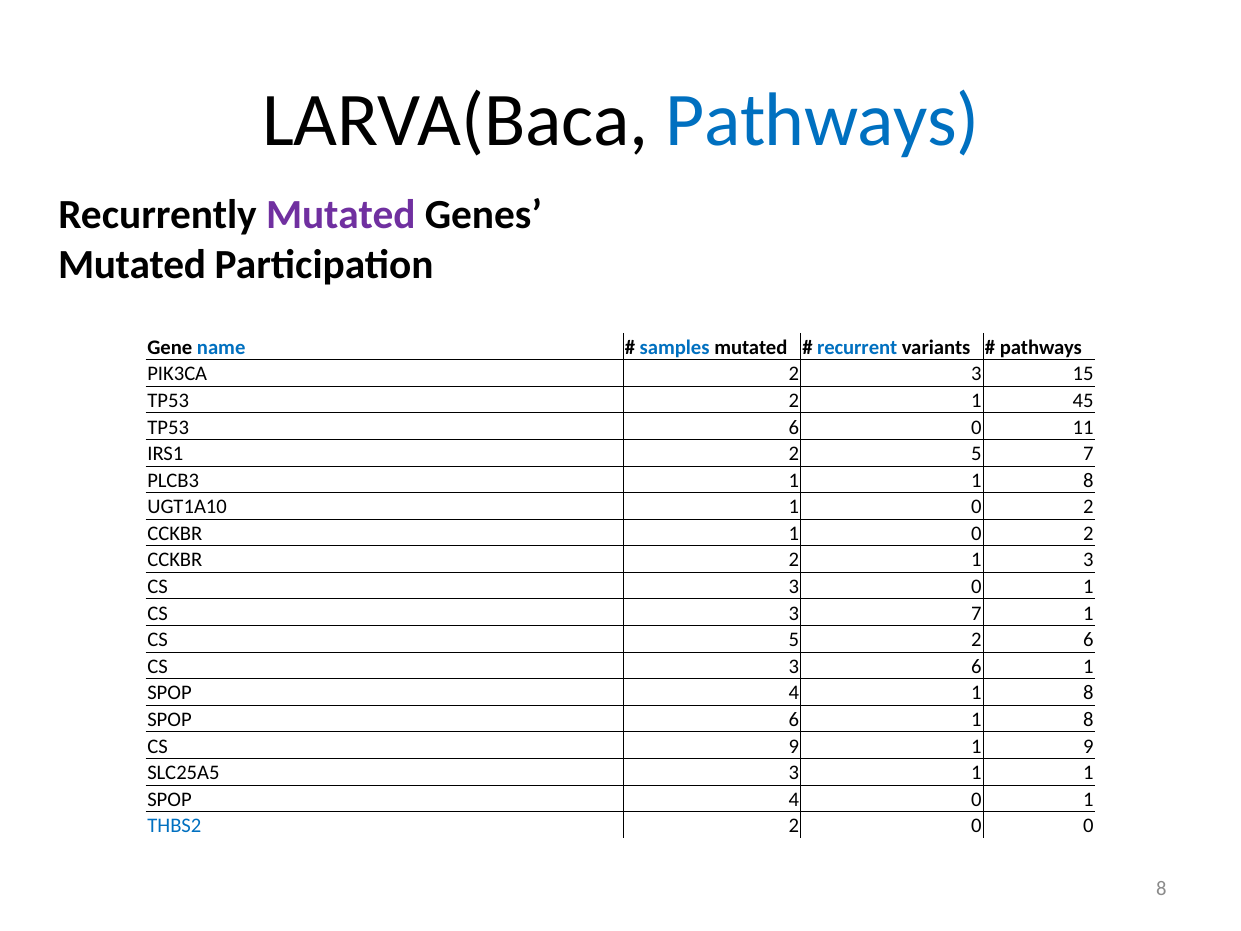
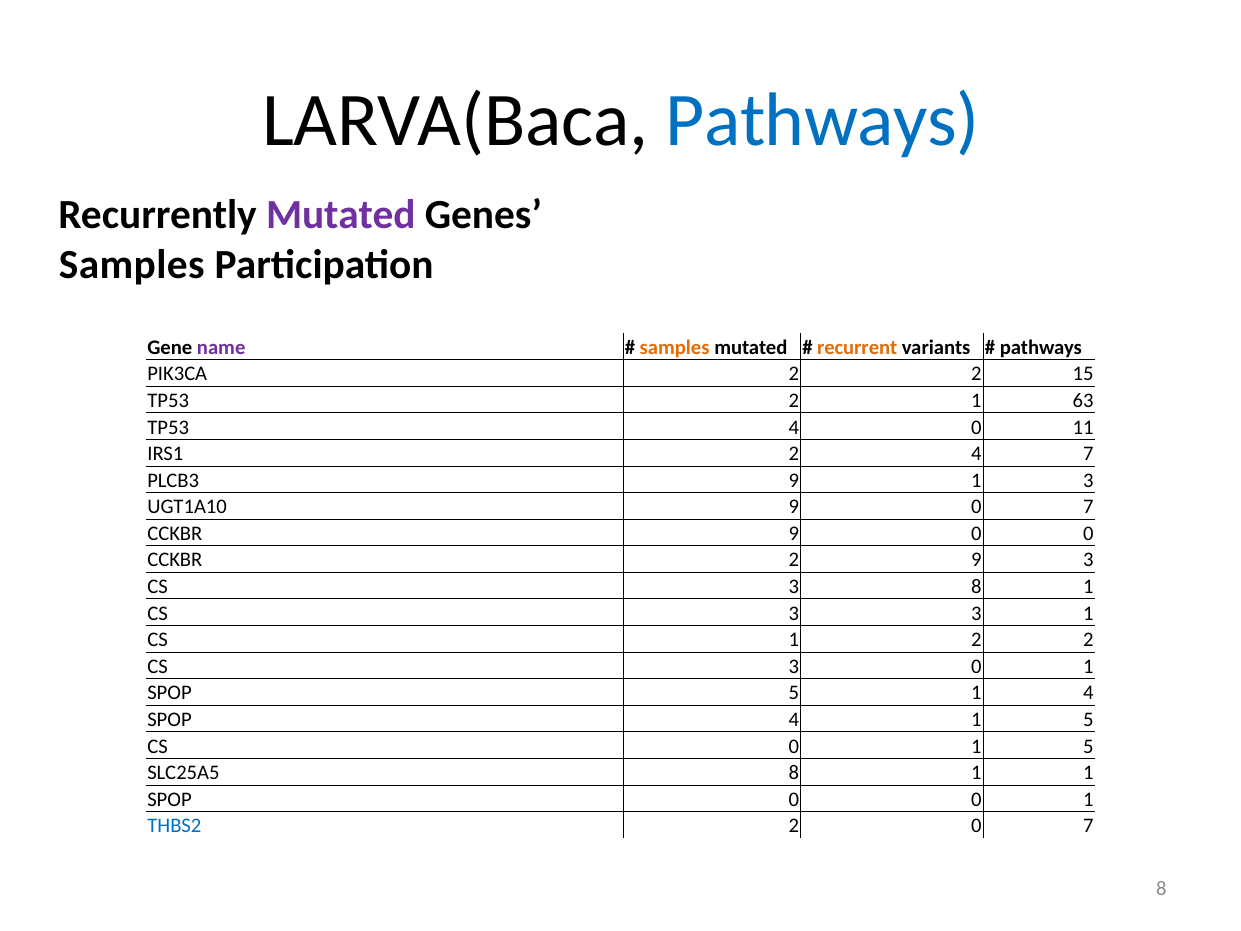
Mutated at (132, 265): Mutated -> Samples
name colour: blue -> purple
samples at (675, 347) colour: blue -> orange
recurrent colour: blue -> orange
PIK3CA 2 3: 3 -> 2
45: 45 -> 63
TP53 6: 6 -> 4
2 5: 5 -> 4
PLCB3 1: 1 -> 9
8 at (1088, 480): 8 -> 3
UGT1A10 1: 1 -> 9
2 at (1088, 507): 2 -> 7
CCKBR 1: 1 -> 9
2 at (1088, 533): 2 -> 0
CCKBR 2 1: 1 -> 9
3 0: 0 -> 8
3 7: 7 -> 3
CS 5: 5 -> 1
6 at (1088, 640): 6 -> 2
3 6: 6 -> 0
4 at (794, 693): 4 -> 5
8 at (1088, 693): 8 -> 4
SPOP 6: 6 -> 4
8 at (1088, 719): 8 -> 5
CS 9: 9 -> 0
9 at (1088, 746): 9 -> 5
SLC25A5 3: 3 -> 8
4 at (794, 799): 4 -> 0
2 0 0: 0 -> 7
